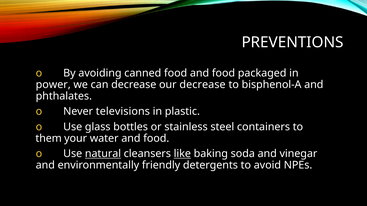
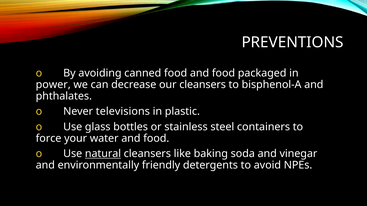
our decrease: decrease -> cleansers
them: them -> force
like underline: present -> none
